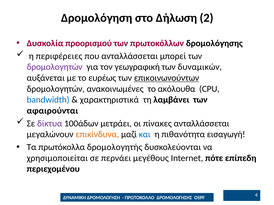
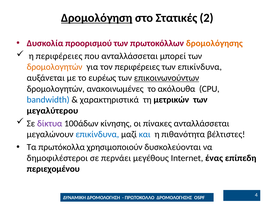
Δρομολόγηση underline: none -> present
Δήλωση: Δήλωση -> Στατικές
δρομολόγησης colour: black -> orange
δρομολογητών at (55, 67) colour: purple -> orange
τον γεωγραφική: γεωγραφική -> περιφέρειες
των δυναμικών: δυναμικών -> επικίνδυνα
λαμβάνει: λαμβάνει -> μετρικών
αφαιρούνται: αφαιρούνται -> μεγαλύτερου
μετράει: μετράει -> κίνησης
επικίνδυνα at (97, 135) colour: orange -> blue
εισαγωγή: εισαγωγή -> βέλτιστες
δρομολογητής: δρομολογητής -> χρησιμοποιούν
χρησιμοποιείται: χρησιμοποιείται -> δημοφιλέστεροι
πότε: πότε -> ένας
